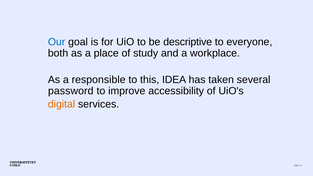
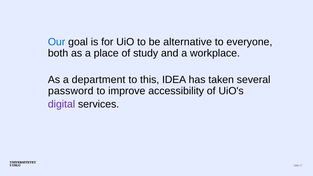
descriptive: descriptive -> alternative
responsible: responsible -> department
digital colour: orange -> purple
